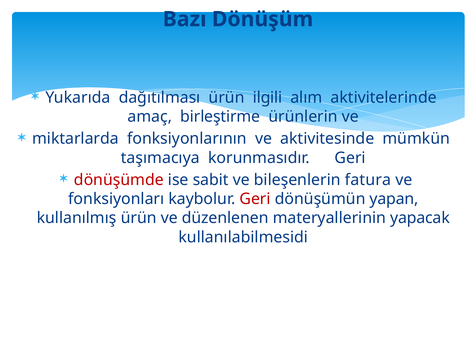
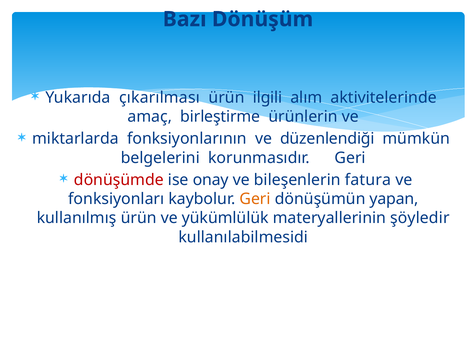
dağıtılması: dağıtılması -> çıkarılması
aktivitesinde: aktivitesinde -> düzenlendiği
taşımacıya: taşımacıya -> belgelerini
sabit: sabit -> onay
Geri at (255, 199) colour: red -> orange
düzenlenen: düzenlenen -> yükümlülük
yapacak: yapacak -> şöyledir
